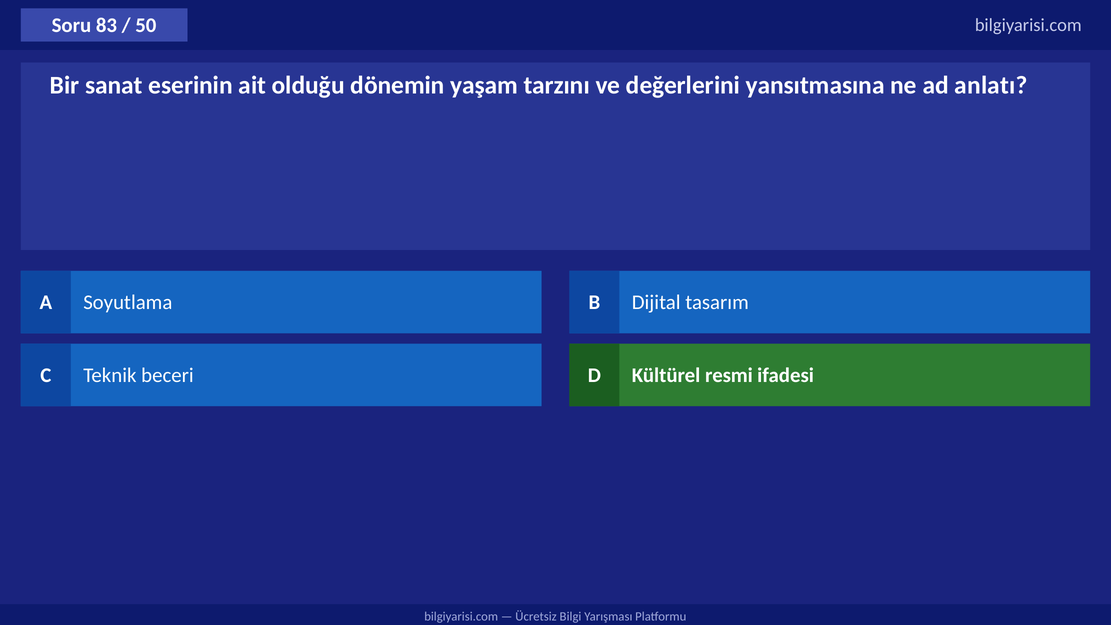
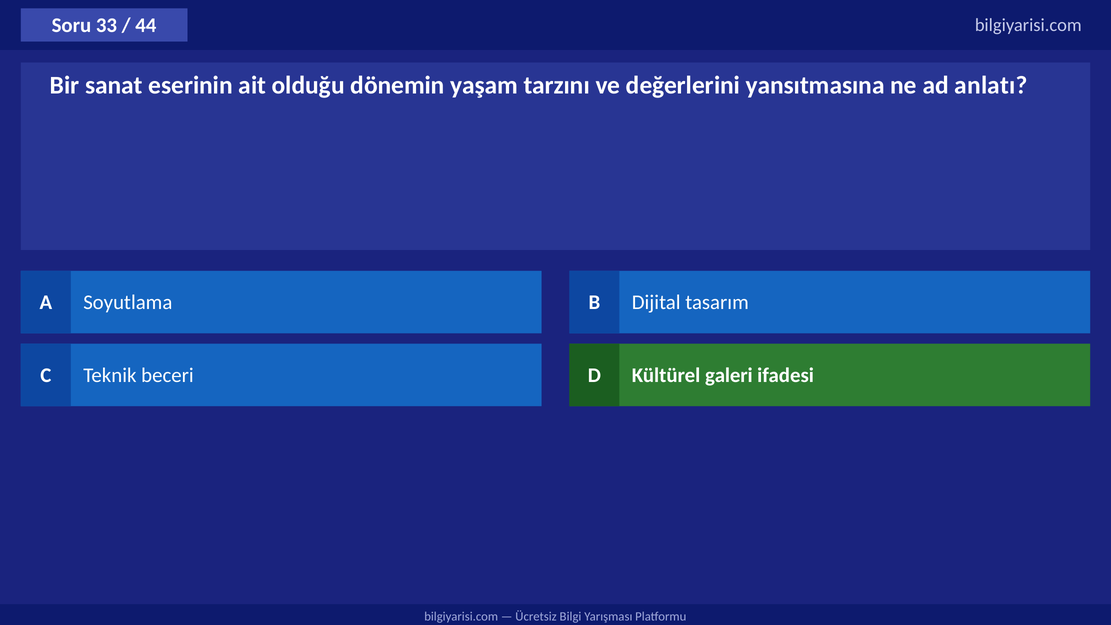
83: 83 -> 33
50: 50 -> 44
resmi: resmi -> galeri
